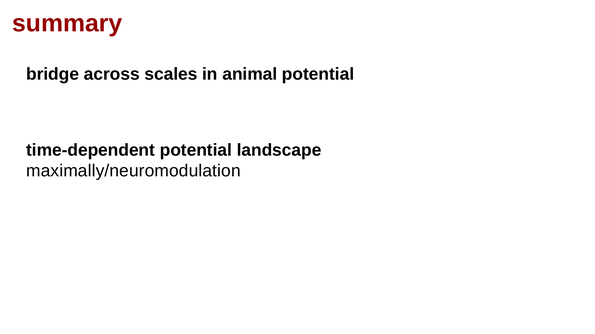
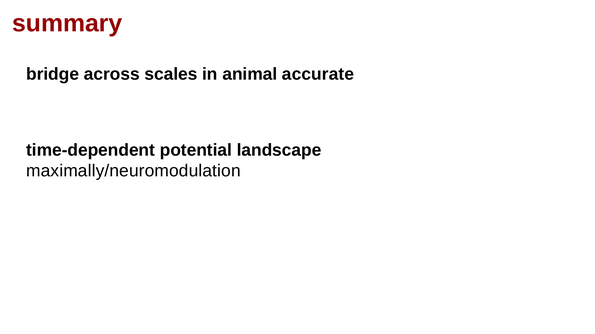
animal potential: potential -> accurate
